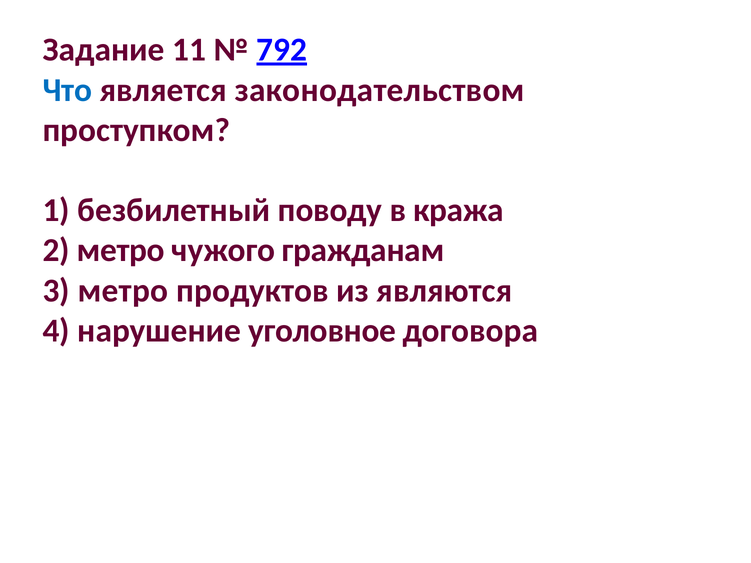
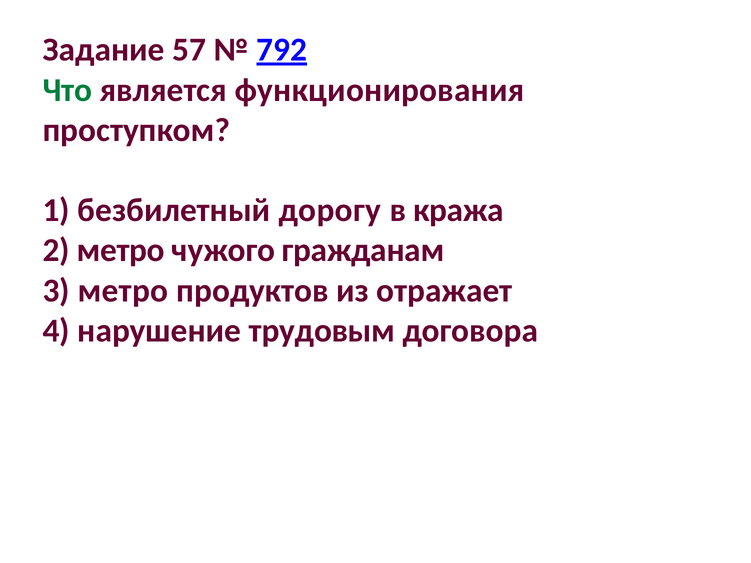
11: 11 -> 57
Что colour: blue -> green
законодательством: законодательством -> функционирования
поводу: поводу -> дорогу
являются: являются -> отражает
уголовное: уголовное -> трудовым
